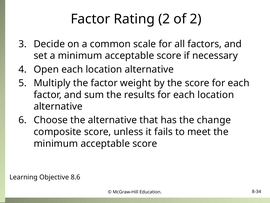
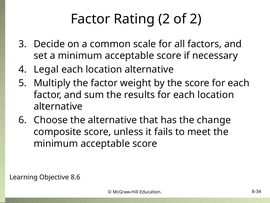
Open: Open -> Legal
